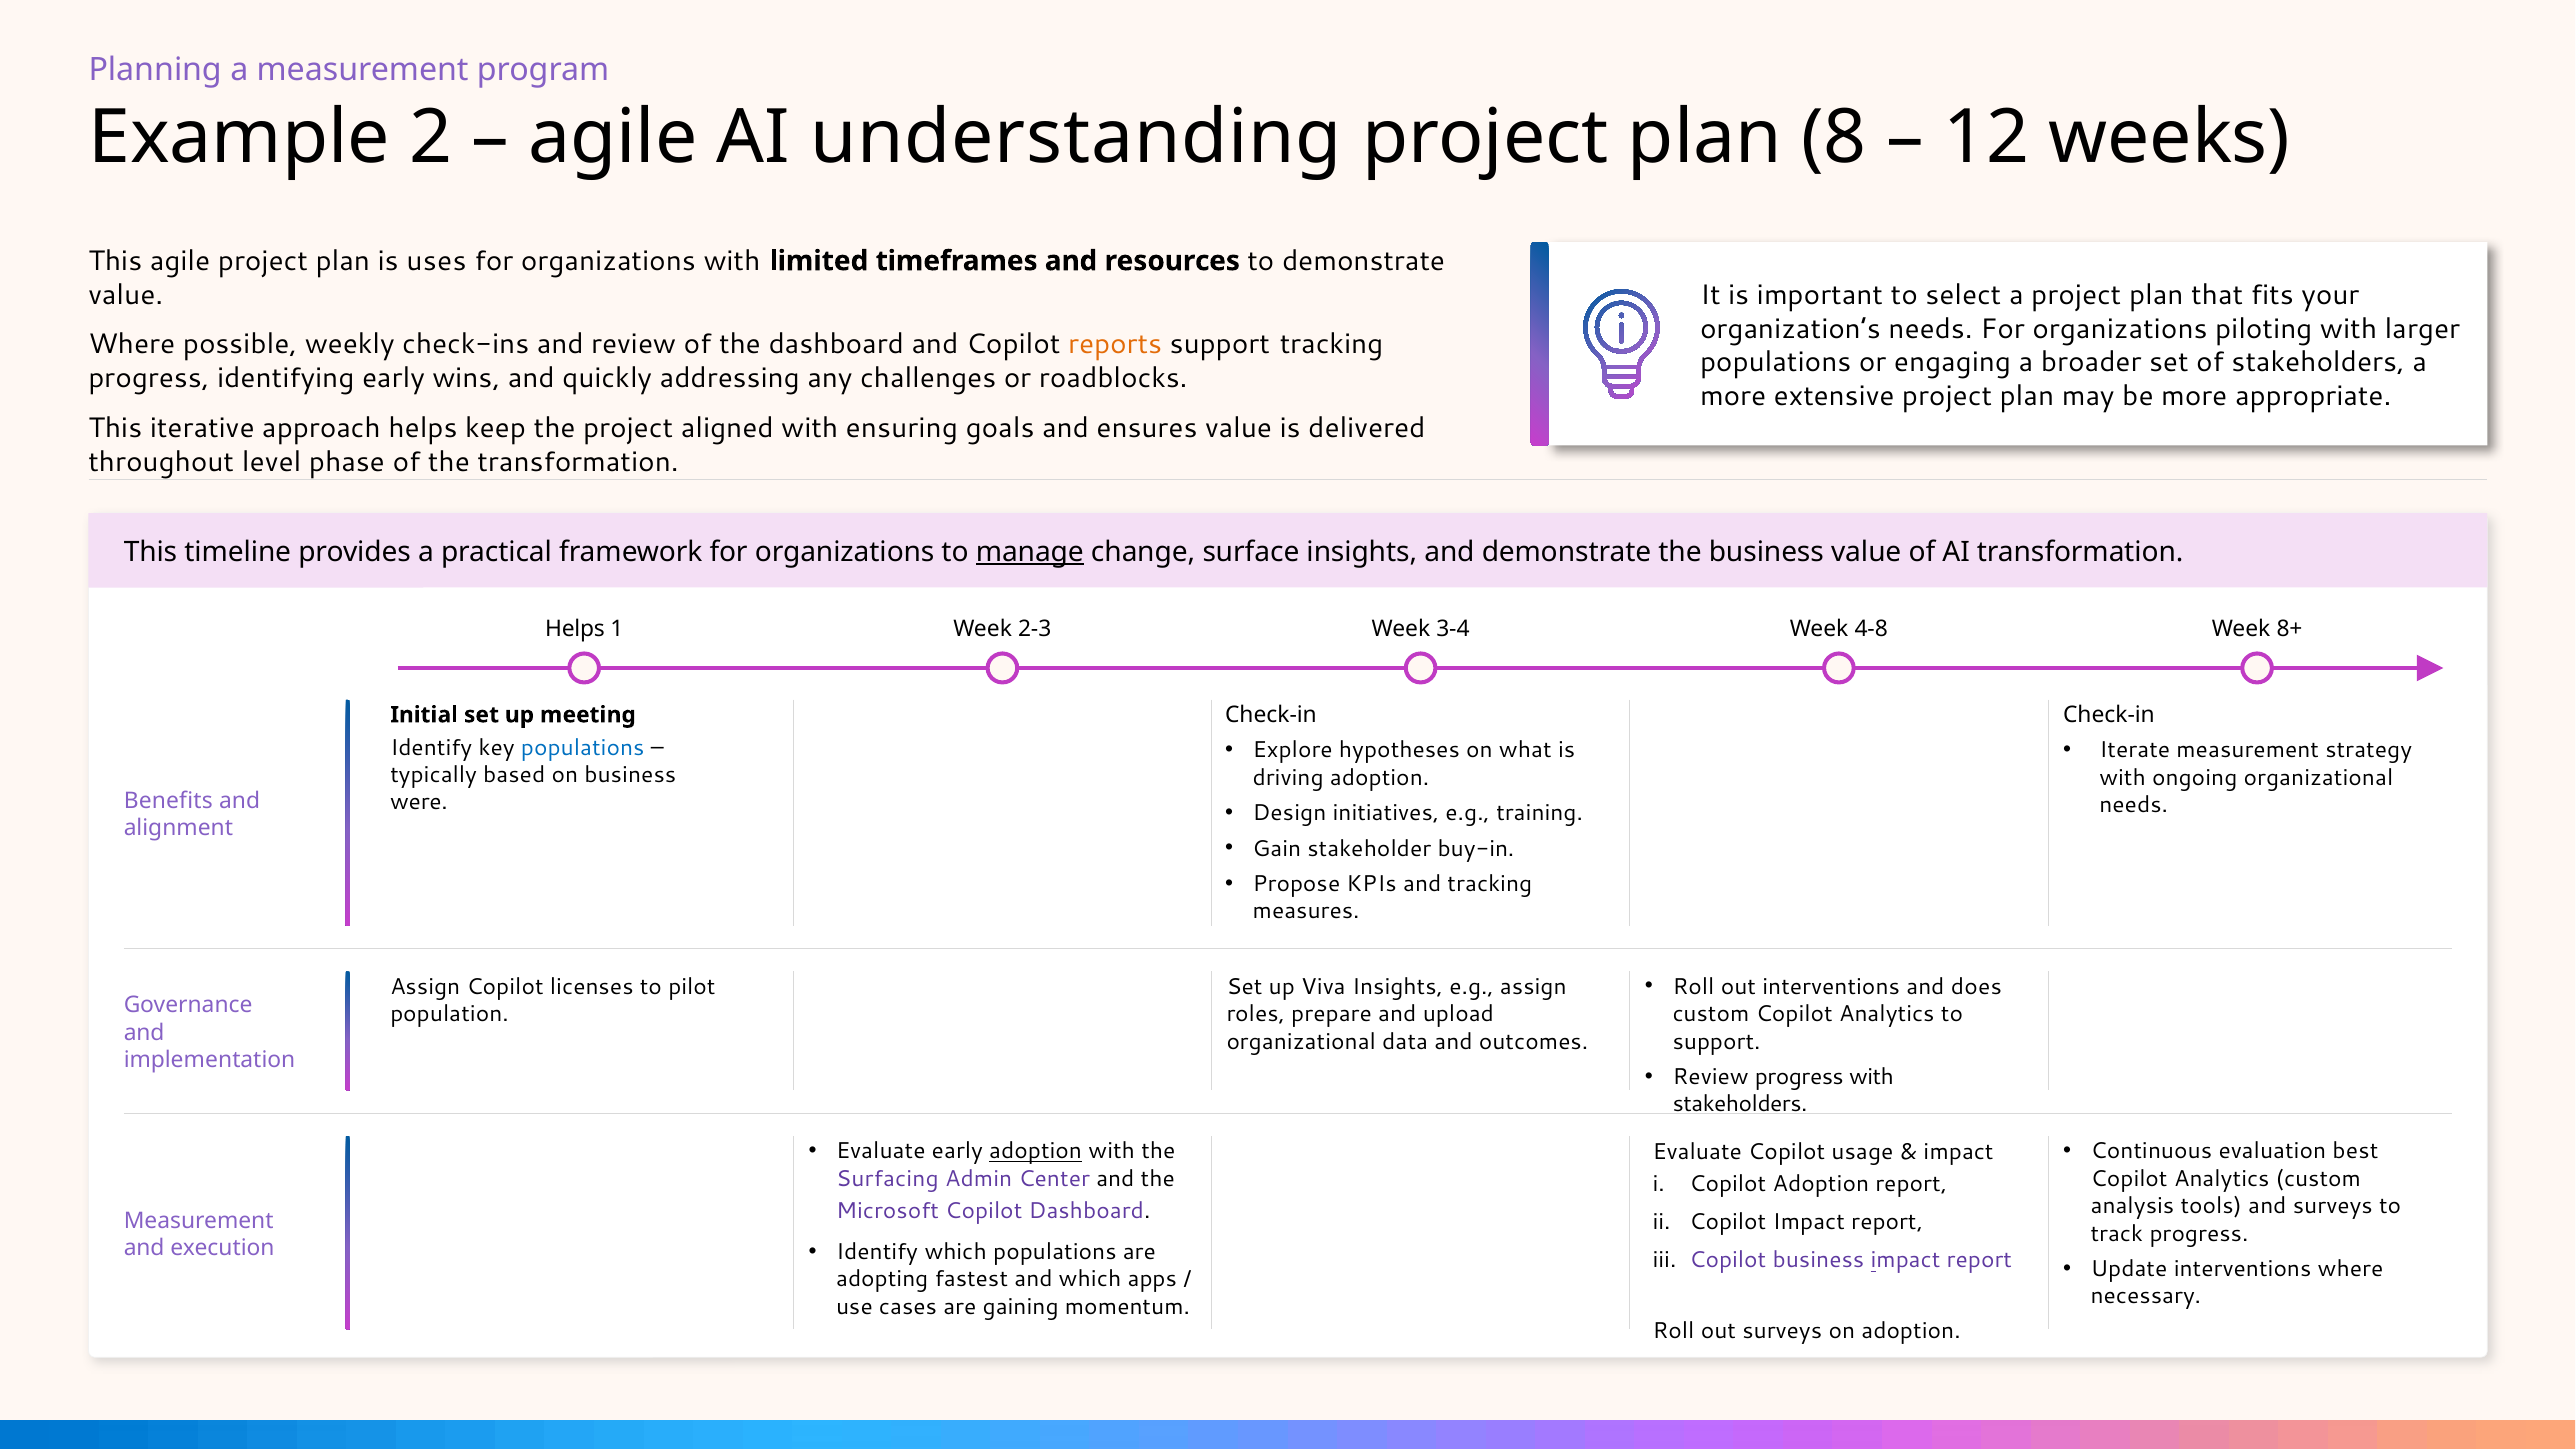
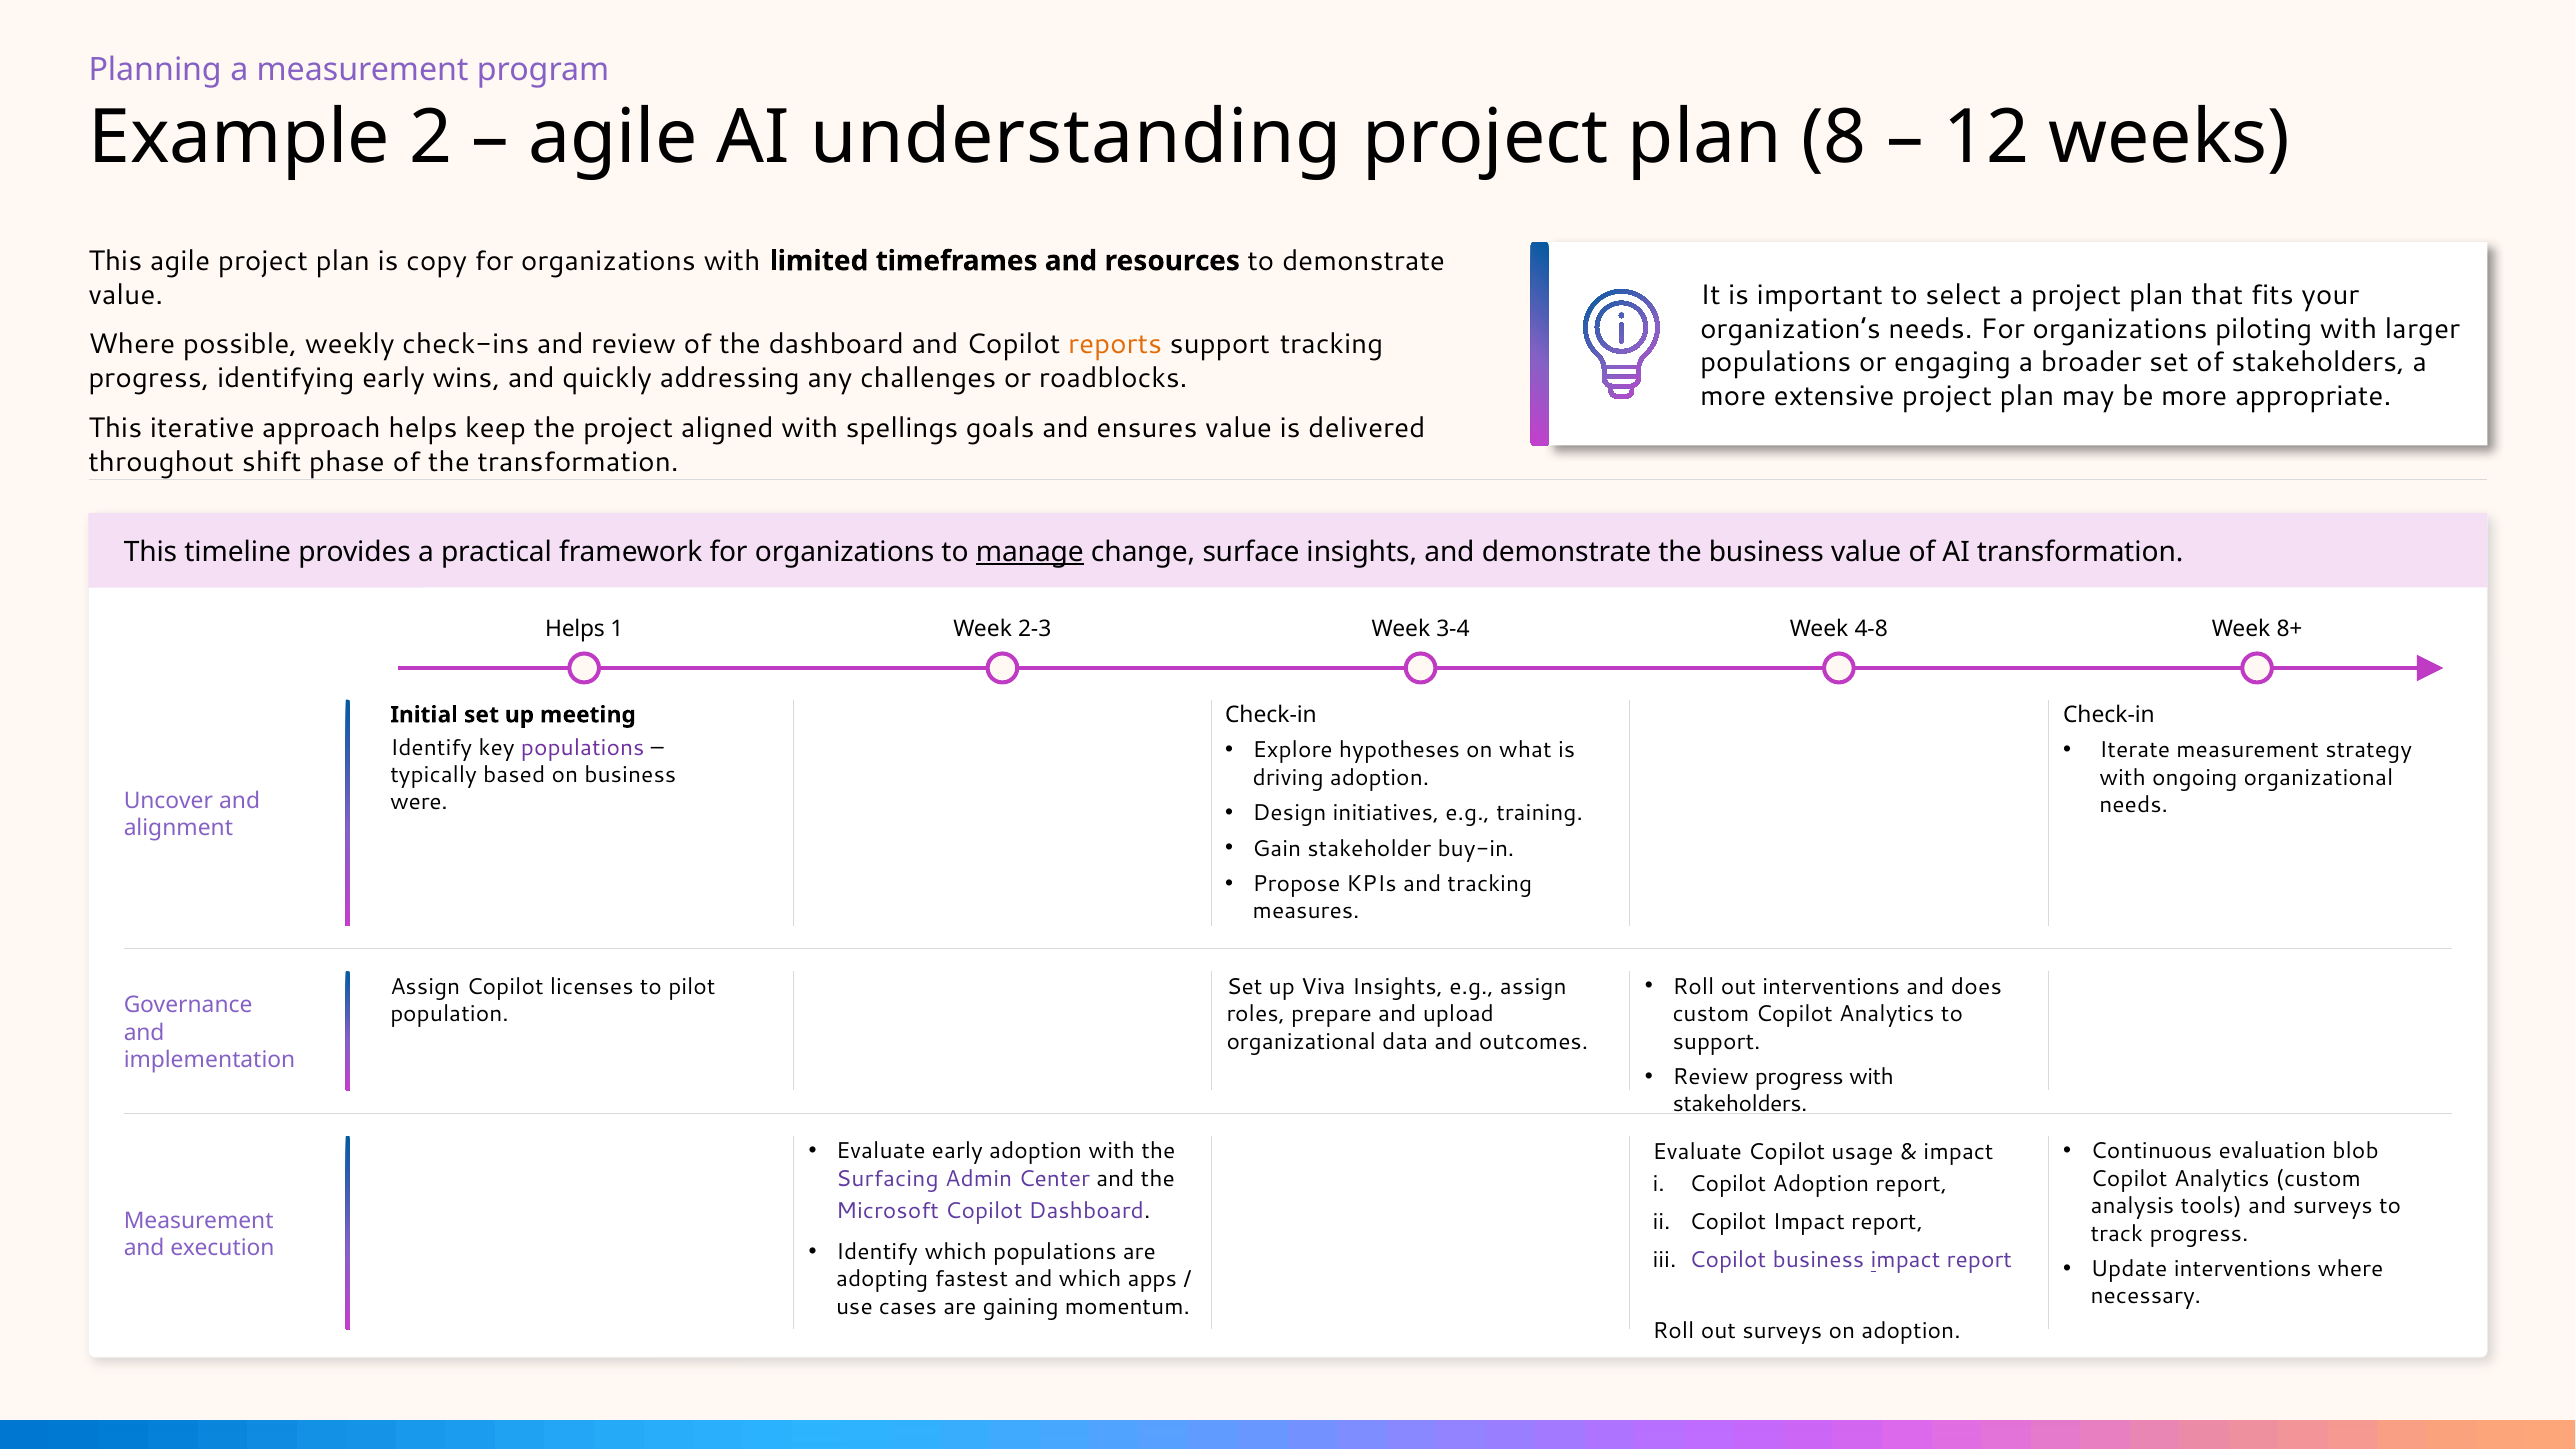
uses: uses -> copy
ensuring: ensuring -> spellings
level: level -> shift
populations at (583, 748) colour: blue -> purple
Benefits: Benefits -> Uncover
adoption at (1036, 1151) underline: present -> none
best: best -> blob
